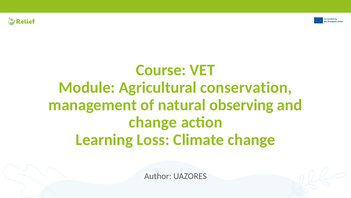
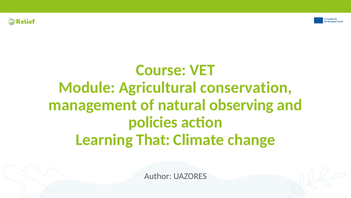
change at (153, 122): change -> policies
Loss: Loss -> That
